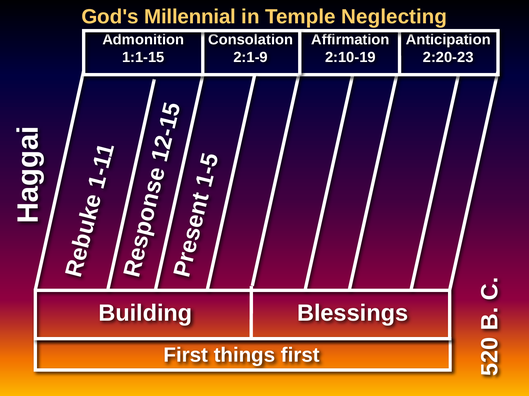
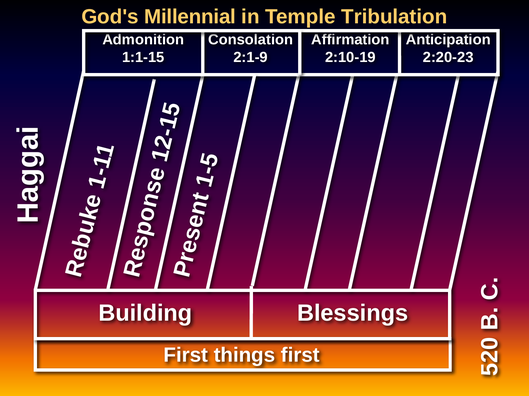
Neglecting: Neglecting -> Tribulation
